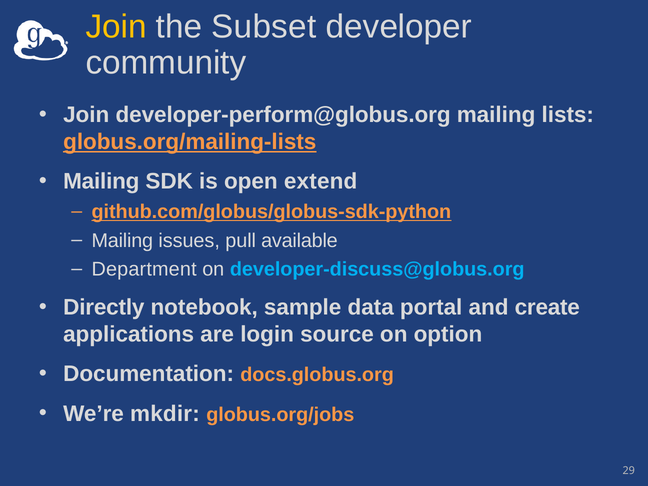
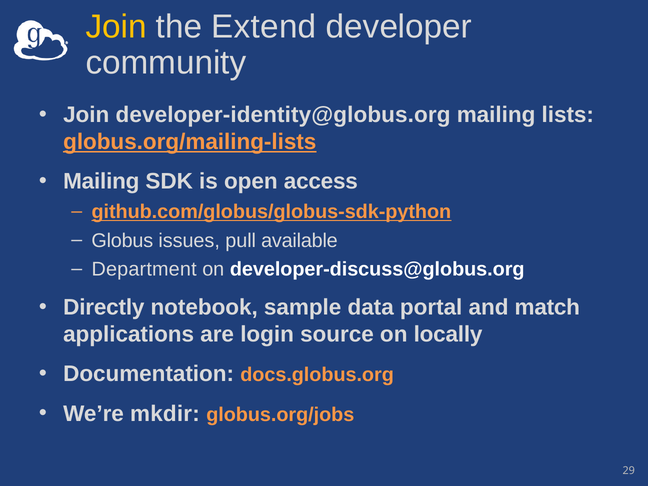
Subset: Subset -> Extend
developer-perform@globus.org: developer-perform@globus.org -> developer-identity@globus.org
extend: extend -> access
Mailing at (122, 240): Mailing -> Globus
developer-discuss@globus.org colour: light blue -> white
create: create -> match
option: option -> locally
